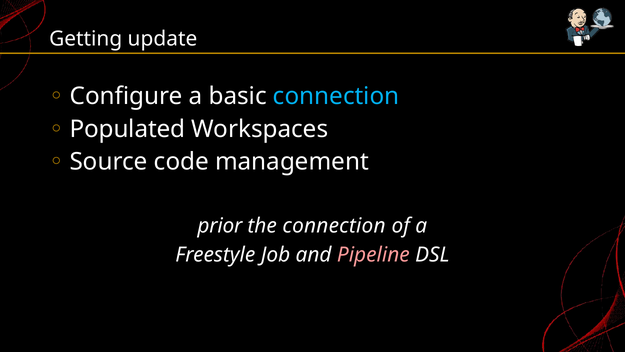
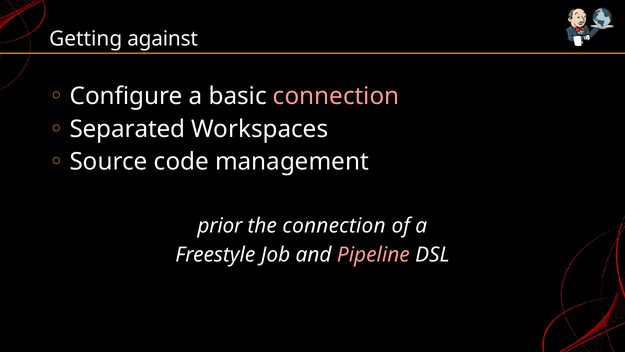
update: update -> against
connection at (336, 96) colour: light blue -> pink
Populated: Populated -> Separated
